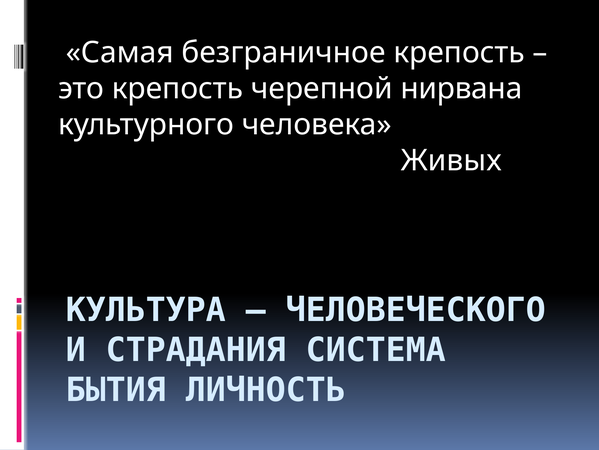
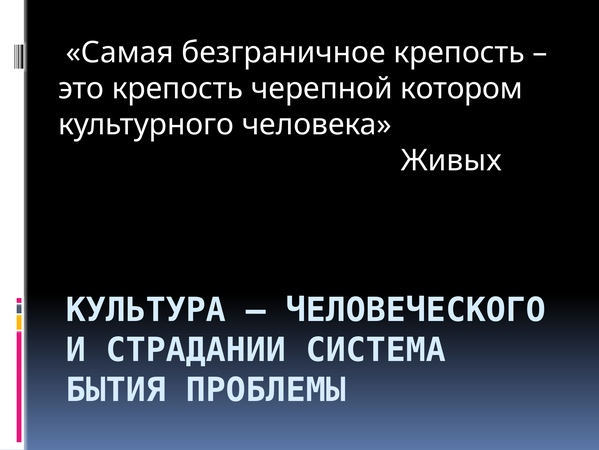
нирвана: нирвана -> котором
СТРАДАНИЯ: СТРАДАНИЯ -> СТРАДАНИИ
ЛИЧНОСТЬ: ЛИЧНОСТЬ -> ПРОБЛЕМЫ
